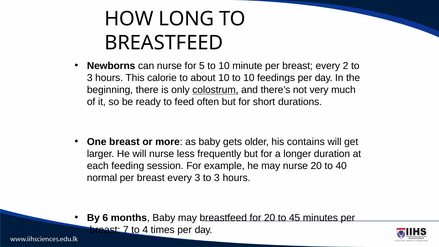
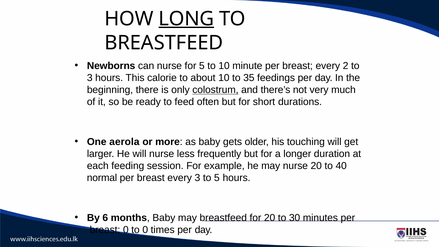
LONG underline: none -> present
10 to 10: 10 -> 35
One breast: breast -> aerola
contains: contains -> touching
3 to 3: 3 -> 5
45: 45 -> 30
breast 7: 7 -> 0
to 4: 4 -> 0
